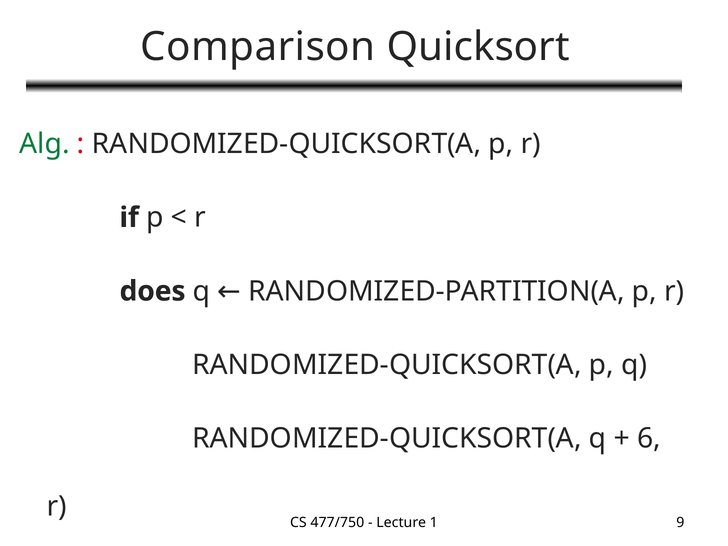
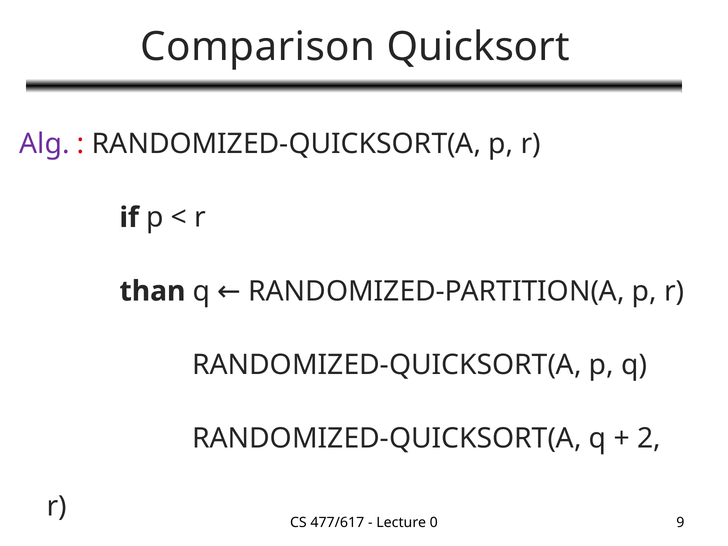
Alg colour: green -> purple
does: does -> than
6: 6 -> 2
477/750: 477/750 -> 477/617
1: 1 -> 0
